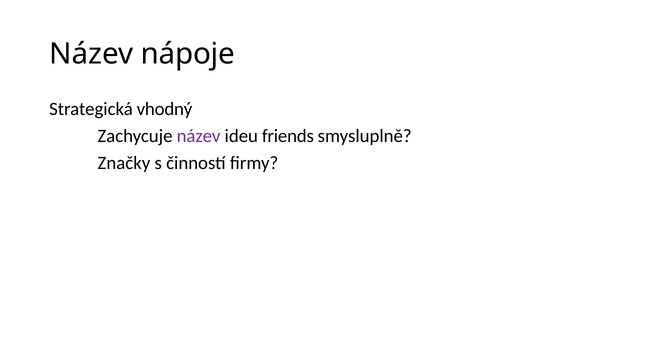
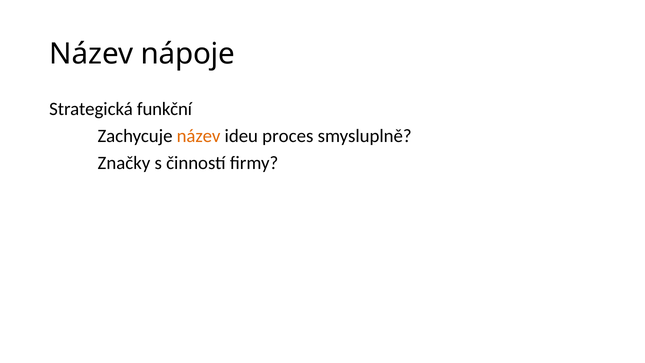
vhodný: vhodný -> funkční
název at (199, 136) colour: purple -> orange
friends: friends -> proces
